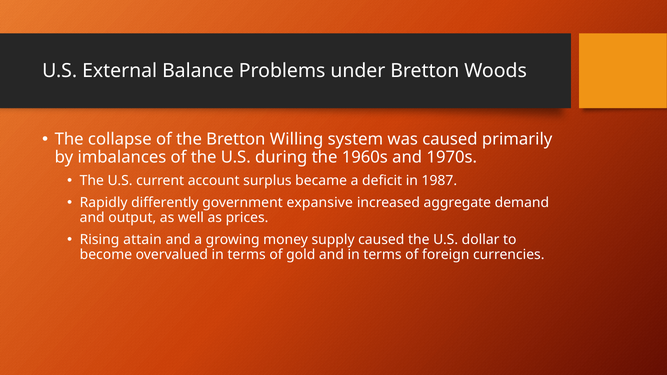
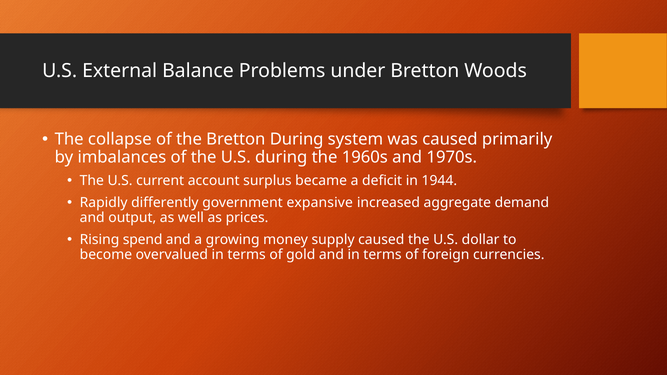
Bretton Willing: Willing -> During
1987: 1987 -> 1944
attain: attain -> spend
